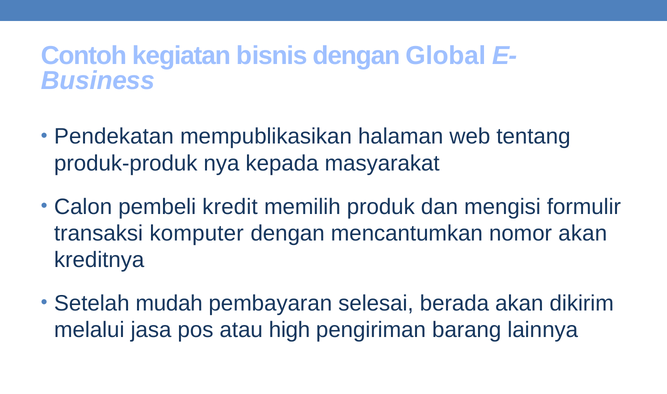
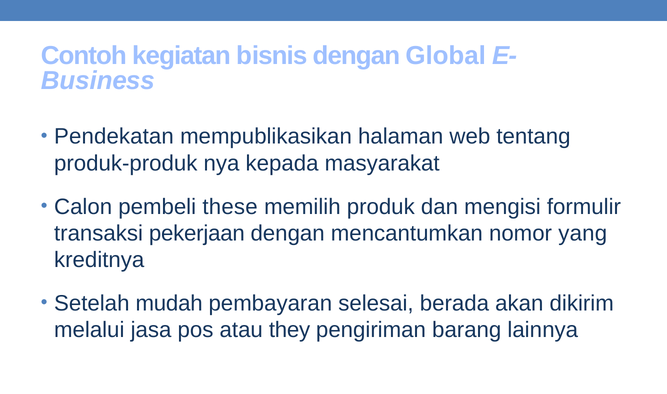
kredit: kredit -> these
komputer: komputer -> pekerjaan
nomor akan: akan -> yang
high: high -> they
